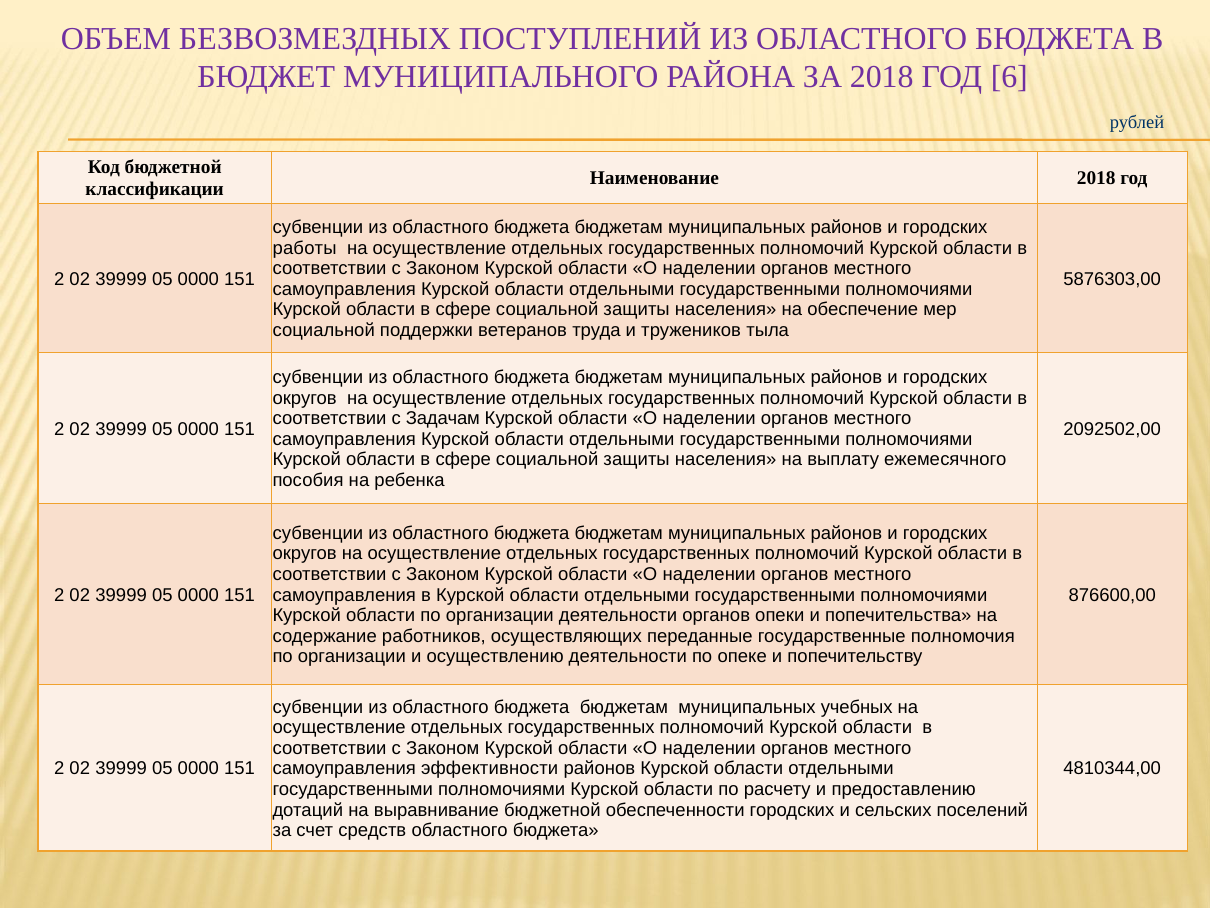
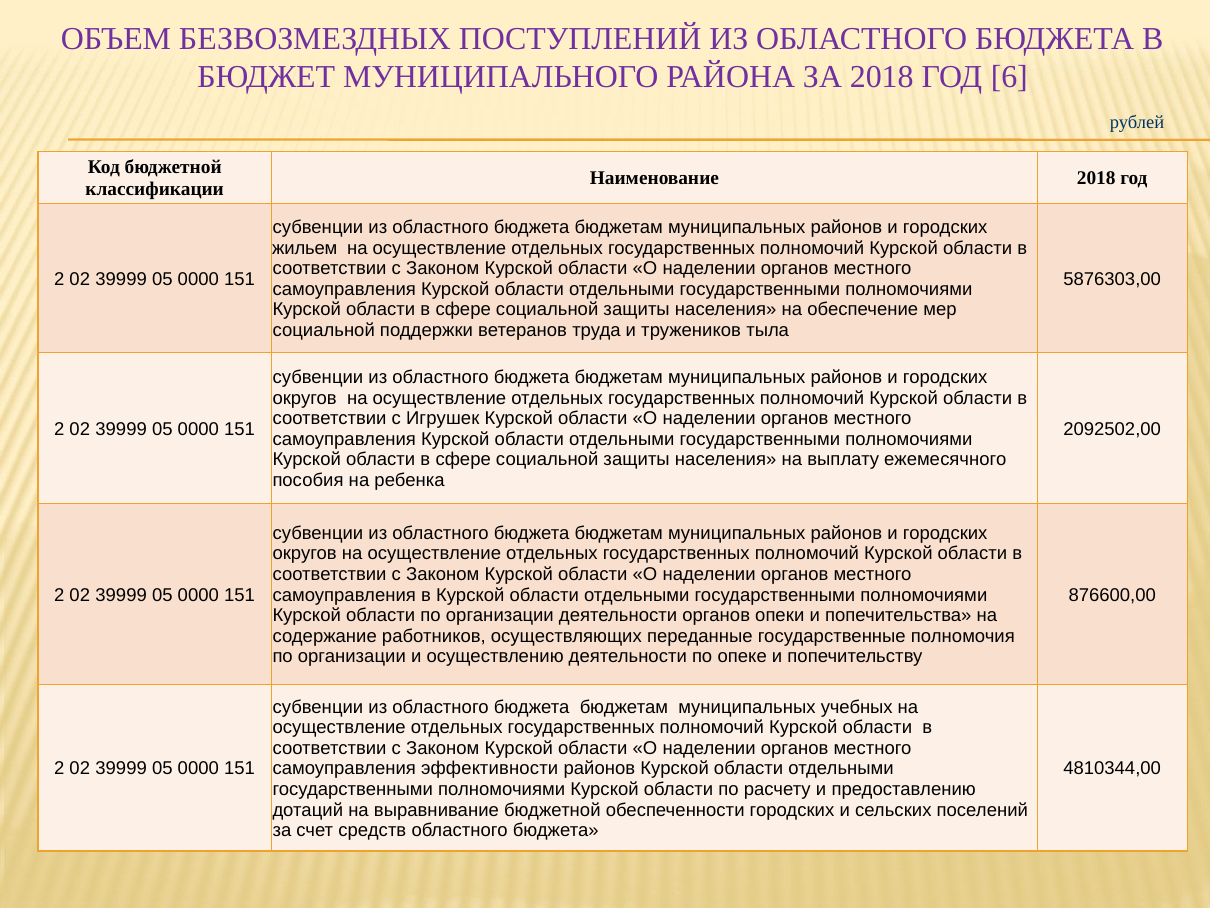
работы: работы -> жильем
Задачам: Задачам -> Игрушек
